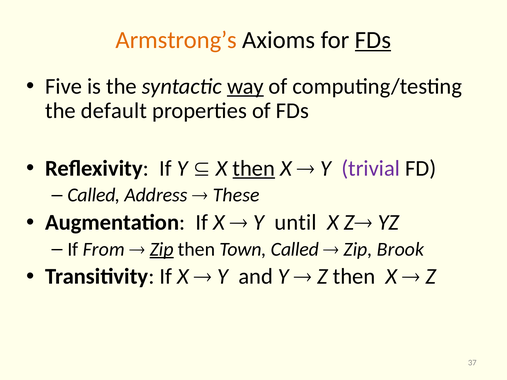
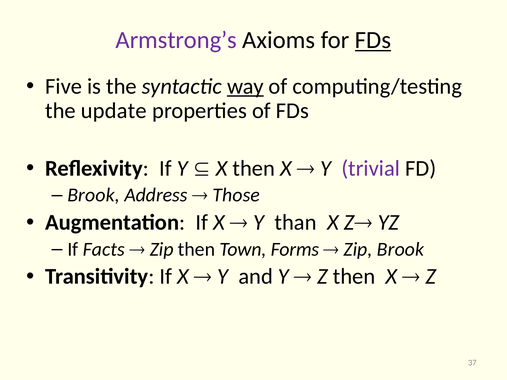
Armstrong’s colour: orange -> purple
default: default -> update
then at (254, 168) underline: present -> none
Called at (94, 195): Called -> Brook
These: These -> Those
until: until -> than
From: From -> Facts
Zip at (162, 249) underline: present -> none
Town Called: Called -> Forms
